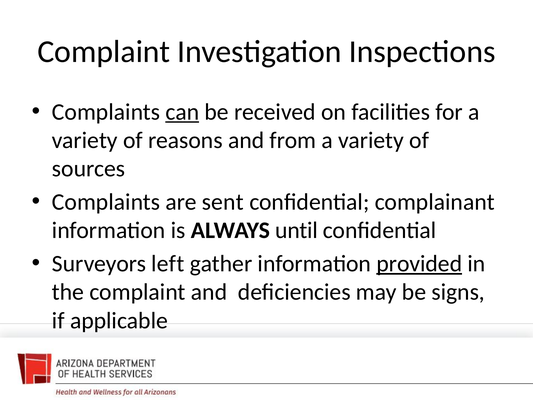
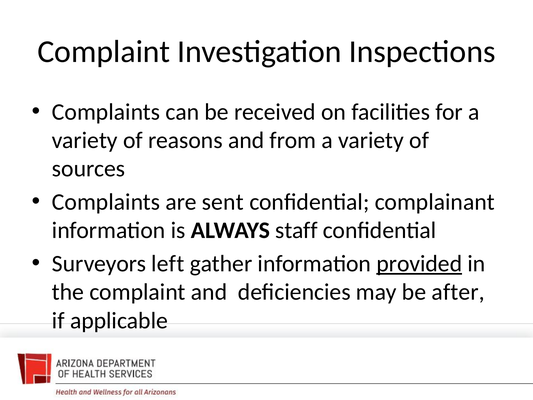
can underline: present -> none
until: until -> staff
signs: signs -> after
